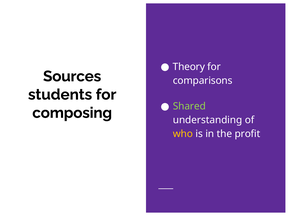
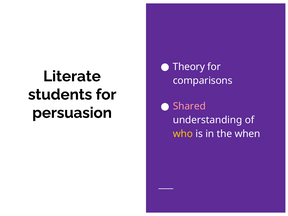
Sources: Sources -> Literate
Shared colour: light green -> pink
composing: composing -> persuasion
profit: profit -> when
